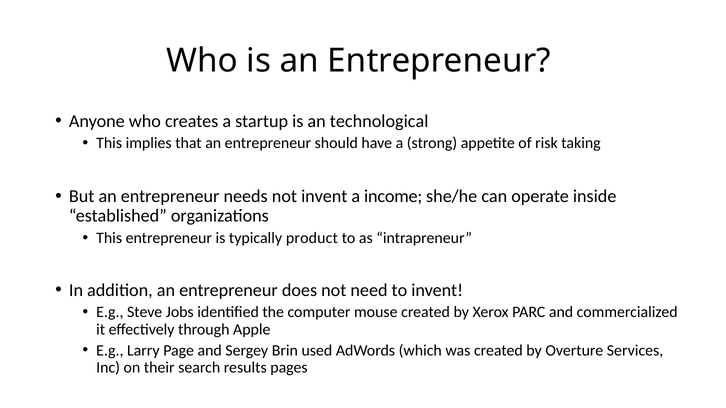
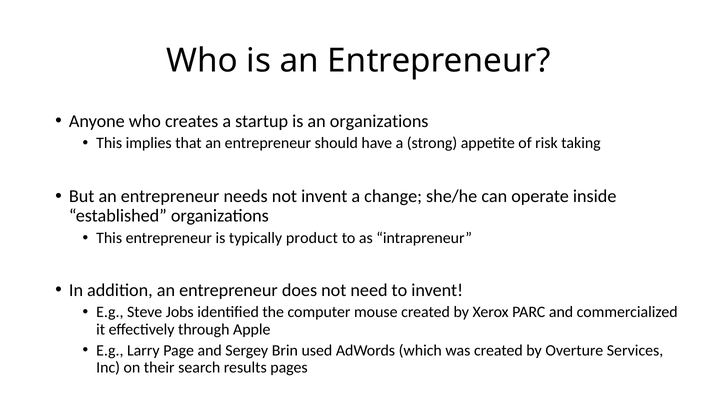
an technological: technological -> organizations
income: income -> change
